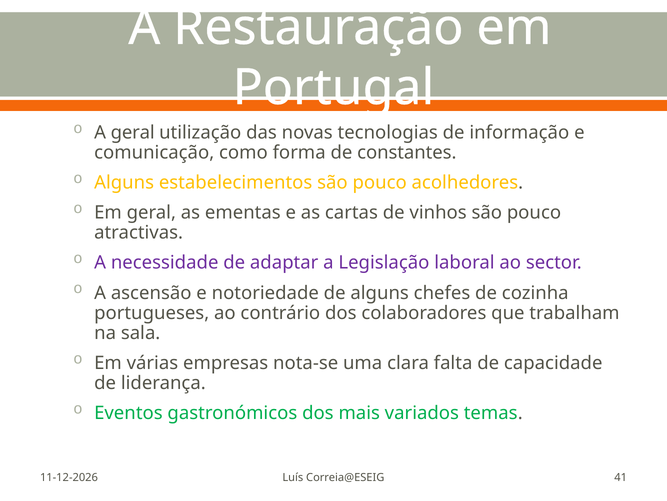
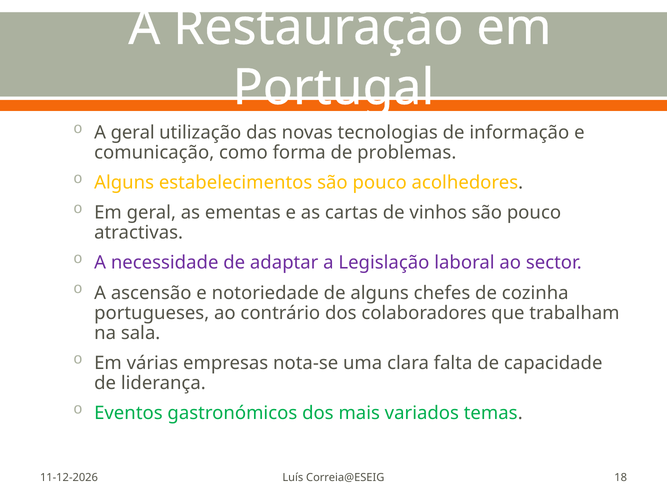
constantes: constantes -> problemas
41: 41 -> 18
